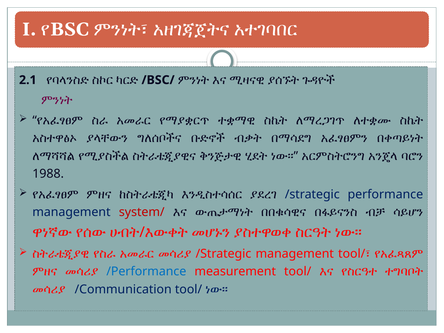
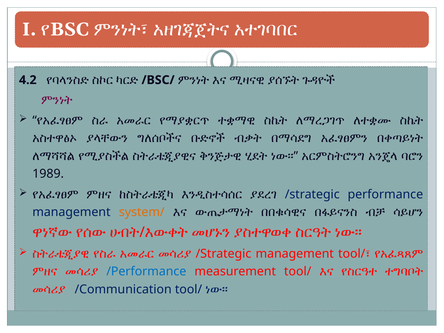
2.1: 2.1 -> 4.2
1988: 1988 -> 1989
system/ colour: red -> orange
